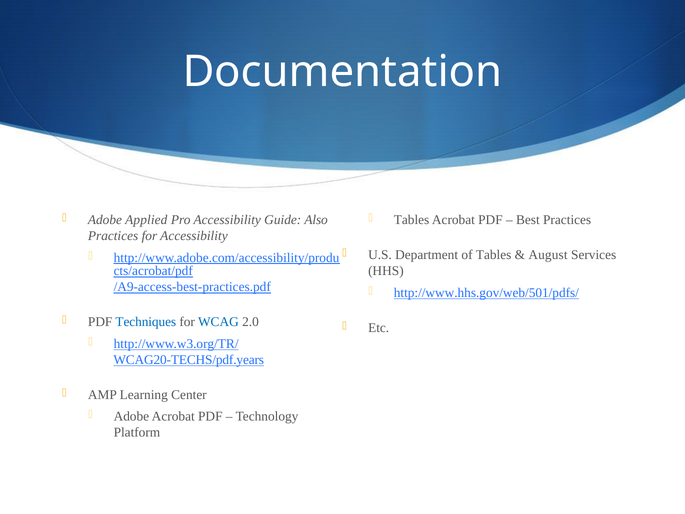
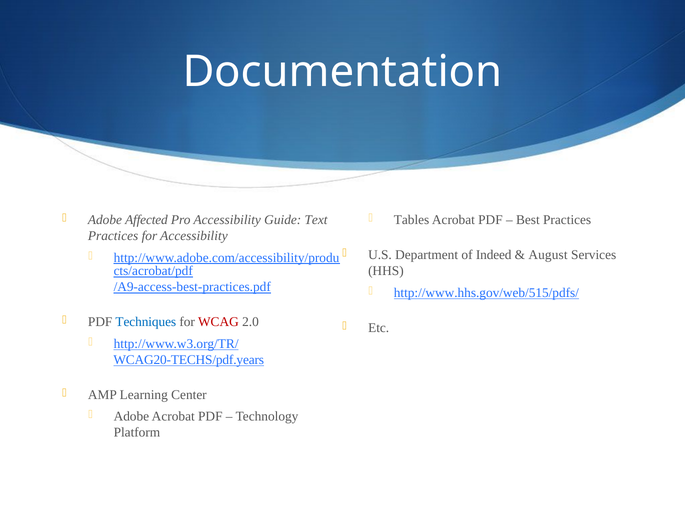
Applied: Applied -> Affected
Also: Also -> Text
of Tables: Tables -> Indeed
http://www.hhs.gov/web/501/pdfs/: http://www.hhs.gov/web/501/pdfs/ -> http://www.hhs.gov/web/515/pdfs/
WCAG colour: blue -> red
